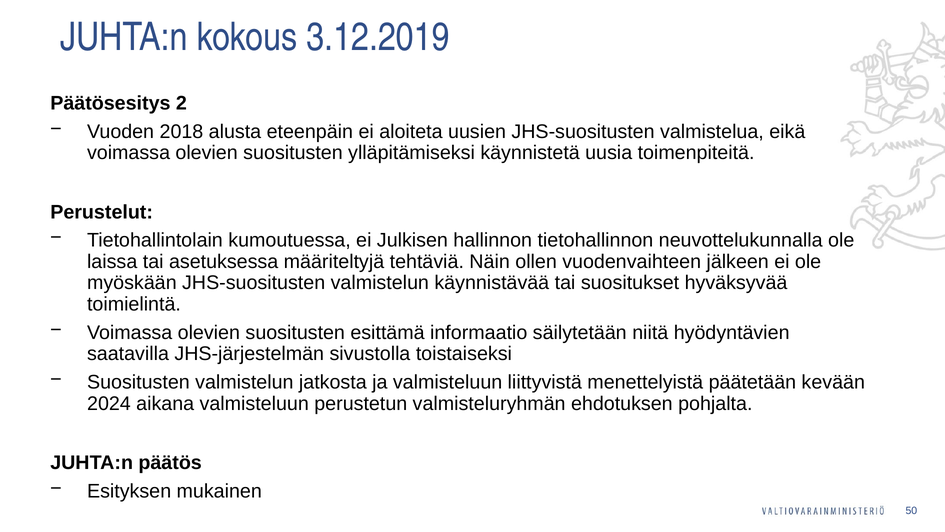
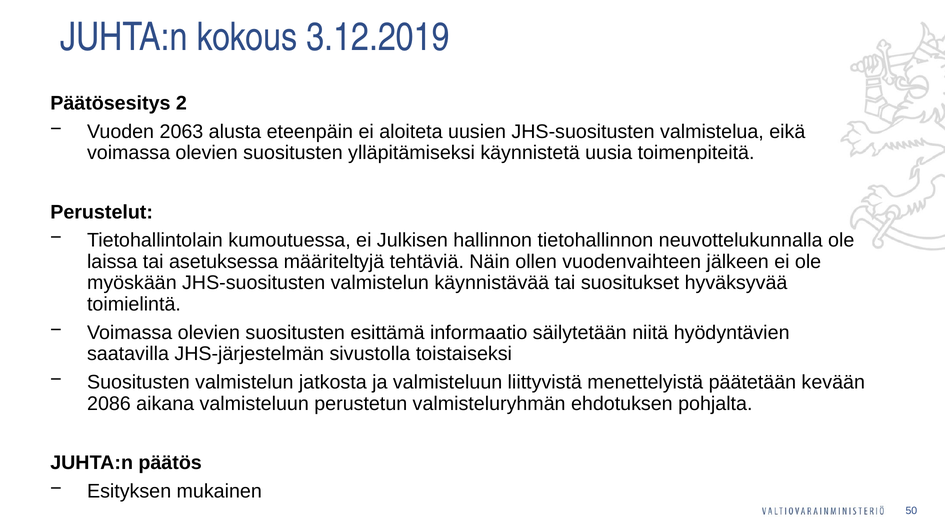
2018: 2018 -> 2063
2024: 2024 -> 2086
